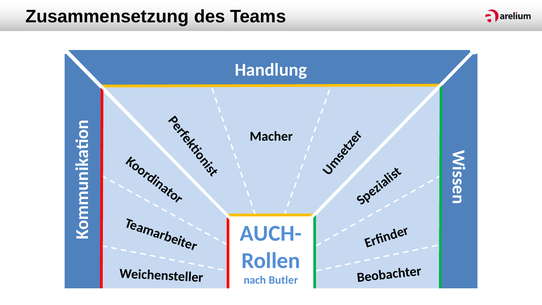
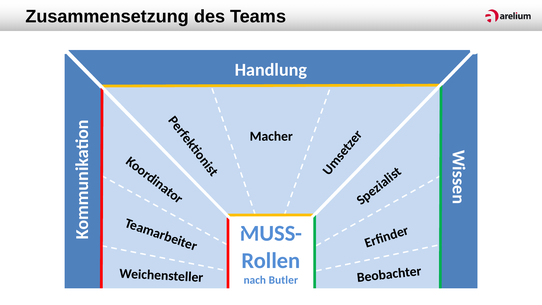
AUCH-: AUCH- -> MUSS-
